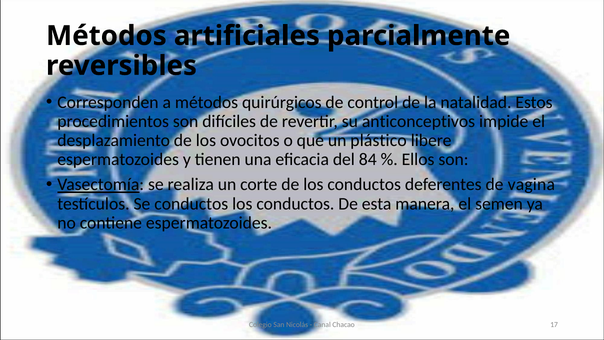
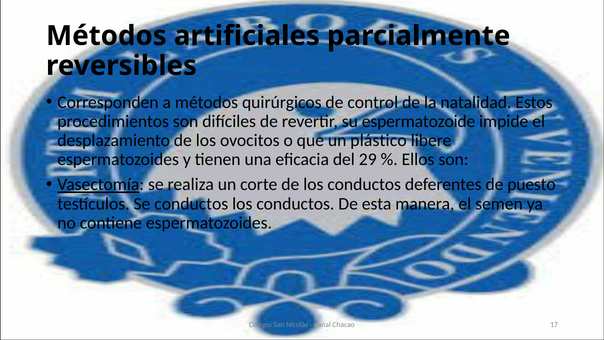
anticonceptivos: anticonceptivos -> espermatozoide
84: 84 -> 29
vagina: vagina -> puesto
